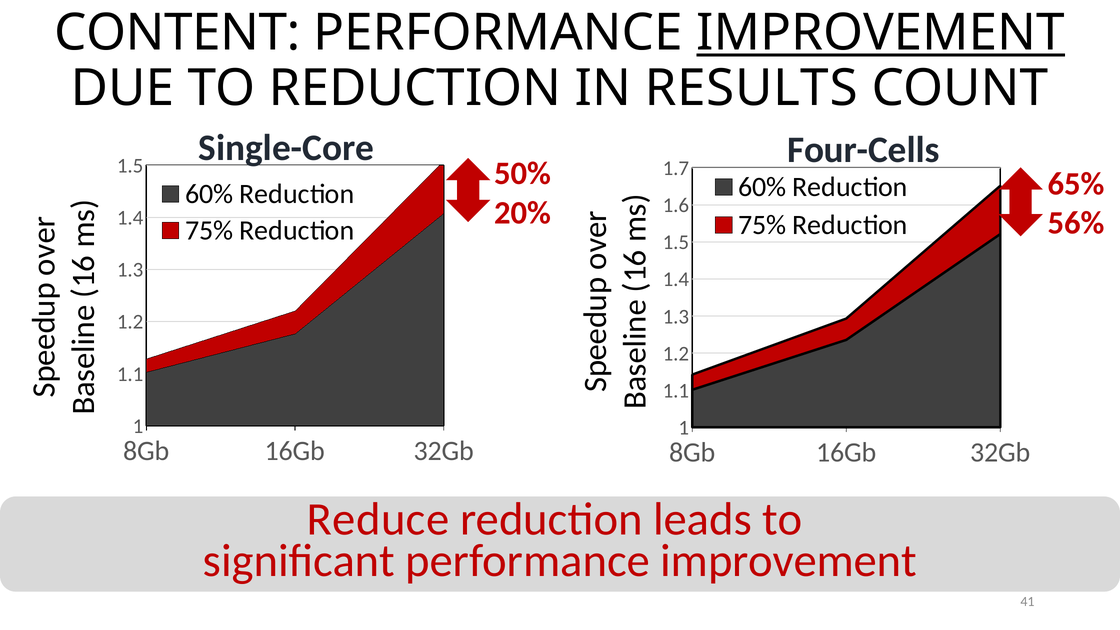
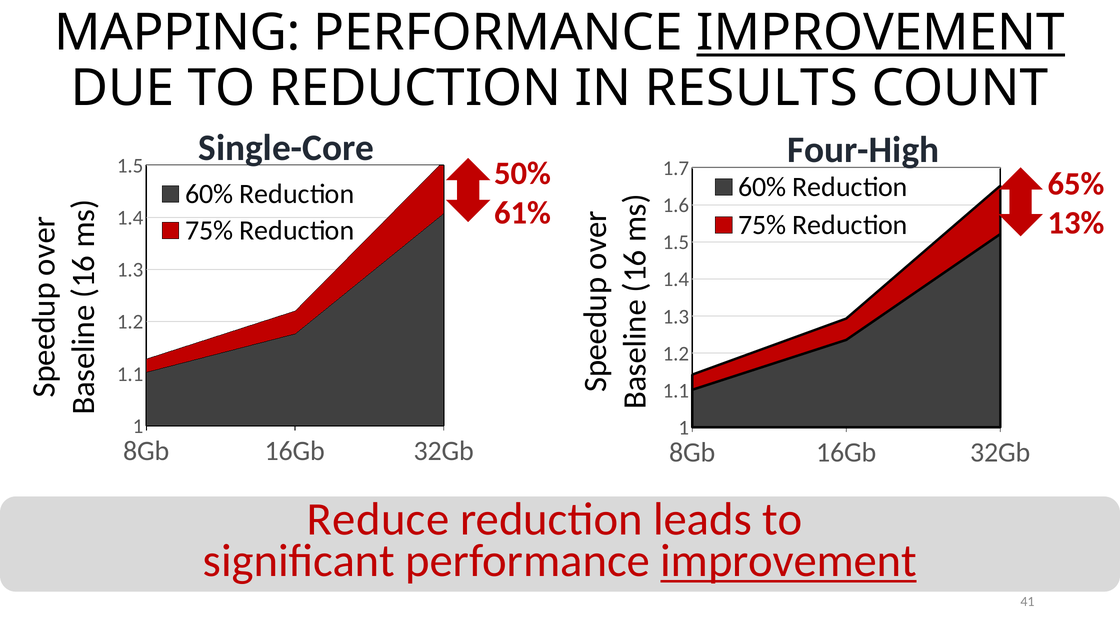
CONTENT: CONTENT -> MAPPING
Four-Cells: Four-Cells -> Four-High
20%: 20% -> 61%
56%: 56% -> 13%
improvement at (789, 561) underline: none -> present
